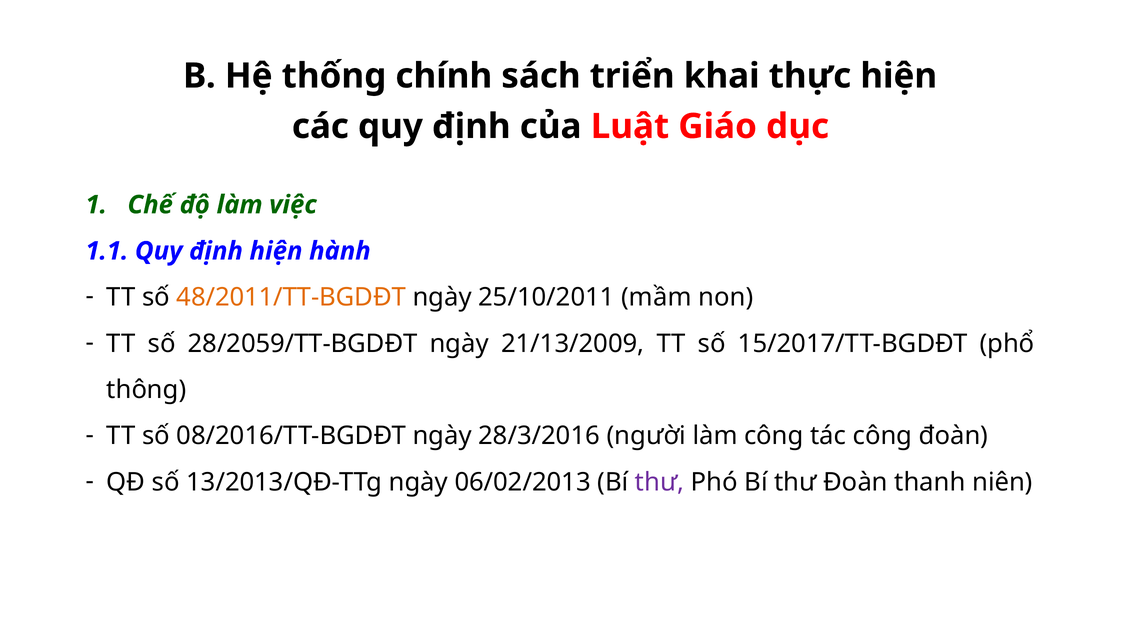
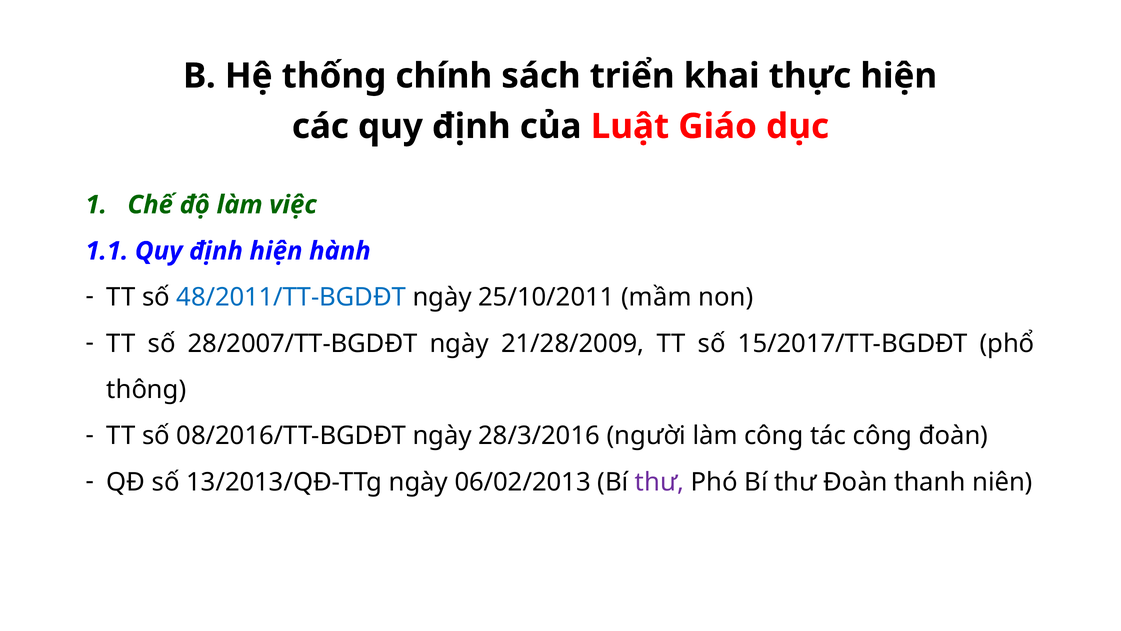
48/2011/TT-BGDĐT colour: orange -> blue
28/2059/TT-BGDĐT: 28/2059/TT-BGDĐT -> 28/2007/TT-BGDĐT
21/13/2009: 21/13/2009 -> 21/28/2009
